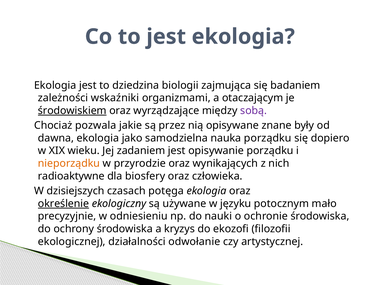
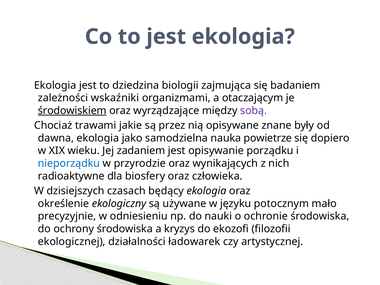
pozwala: pozwala -> trawami
nauka porządku: porządku -> powietrze
nieporządku colour: orange -> blue
potęga: potęga -> będący
określenie underline: present -> none
odwołanie: odwołanie -> ładowarek
